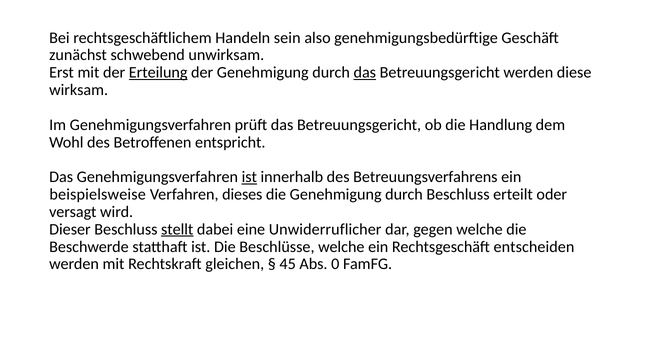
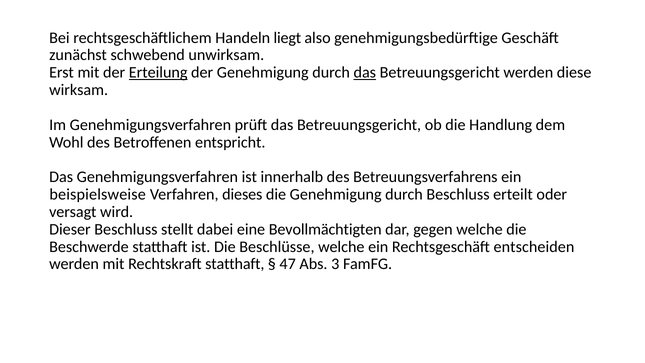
sein: sein -> liegt
ist at (249, 177) underline: present -> none
stellt underline: present -> none
Unwiderruflicher: Unwiderruflicher -> Bevollmächtigten
Rechtskraft gleichen: gleichen -> statthaft
45: 45 -> 47
0: 0 -> 3
